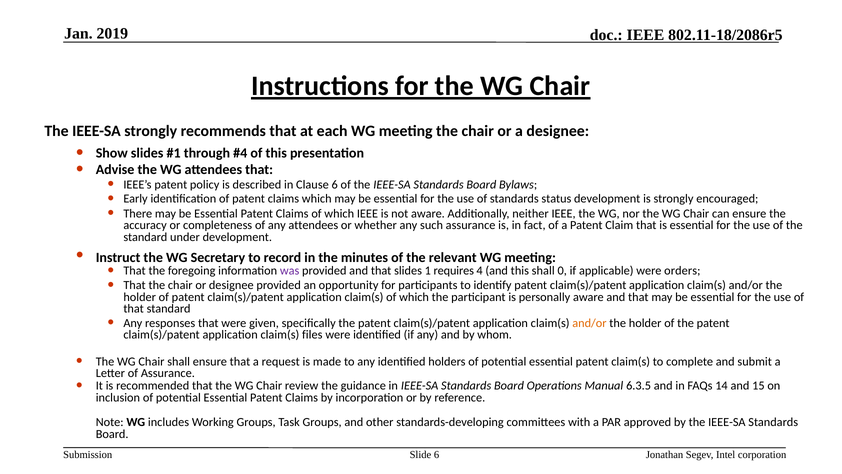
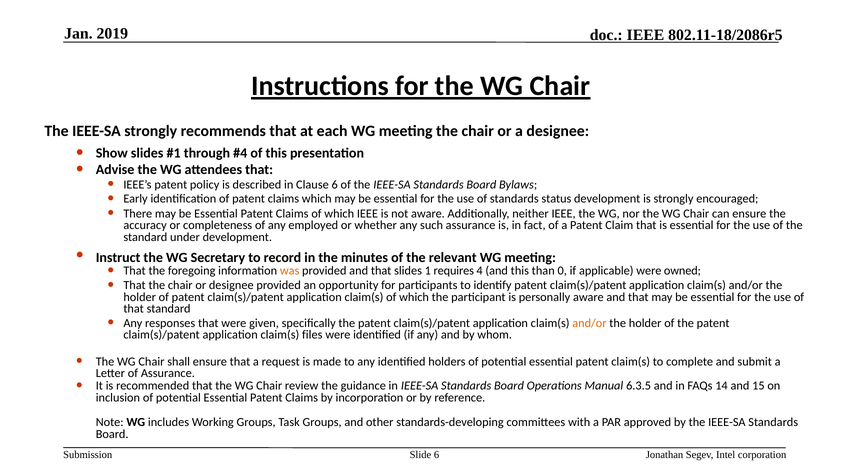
any attendees: attendees -> employed
was colour: purple -> orange
this shall: shall -> than
orders: orders -> owned
